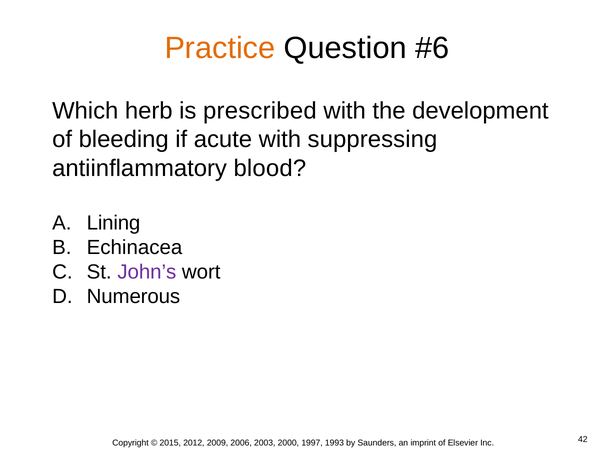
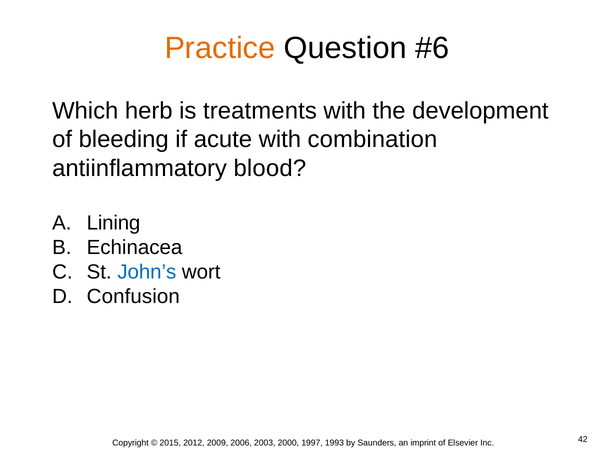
prescribed: prescribed -> treatments
suppressing: suppressing -> combination
John’s colour: purple -> blue
Numerous: Numerous -> Confusion
